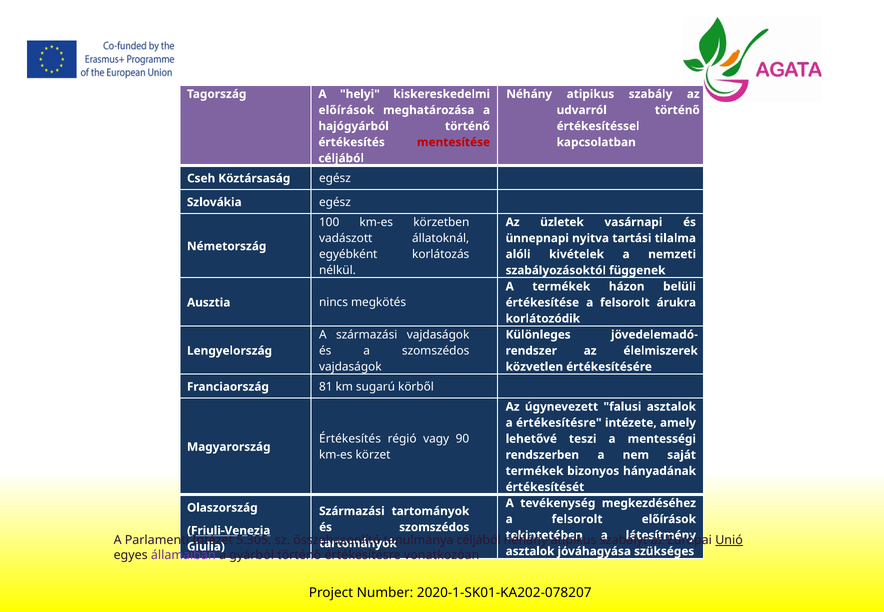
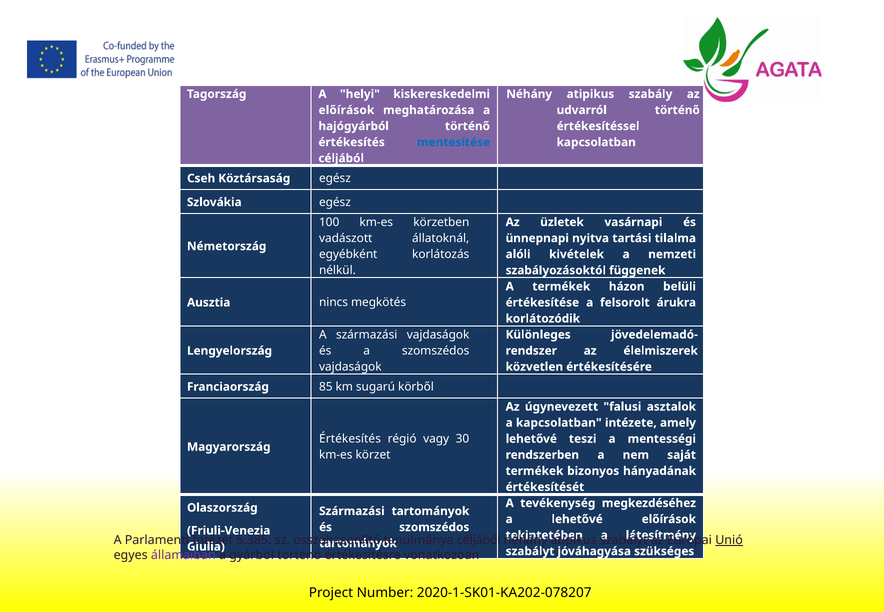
mentesítése colour: red -> blue
81: 81 -> 85
a értékesítésre: értékesítésre -> kapcsolatban
90: 90 -> 30
felsorolt at (577, 519): felsorolt -> lehetővé
Friuli-Venezia underline: present -> none
5.305: 5.305 -> 5.385
asztalok at (530, 551): asztalok -> szabályt
